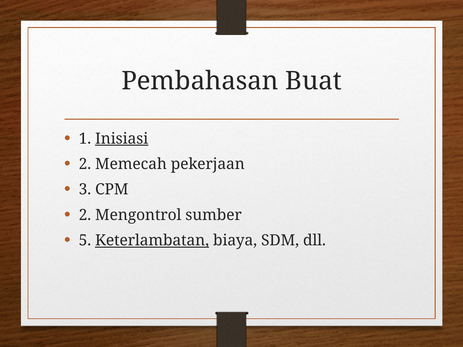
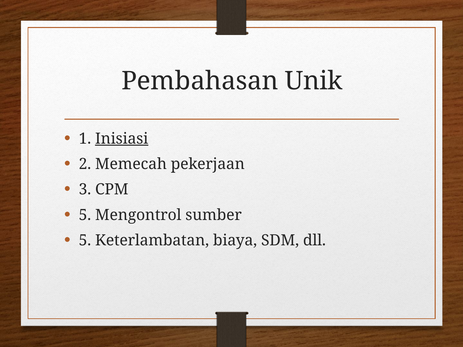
Buat: Buat -> Unik
2 at (85, 215): 2 -> 5
Keterlambatan underline: present -> none
